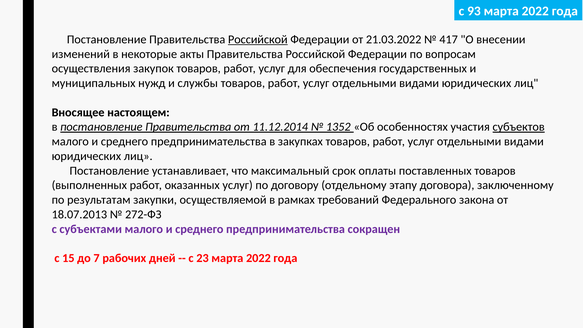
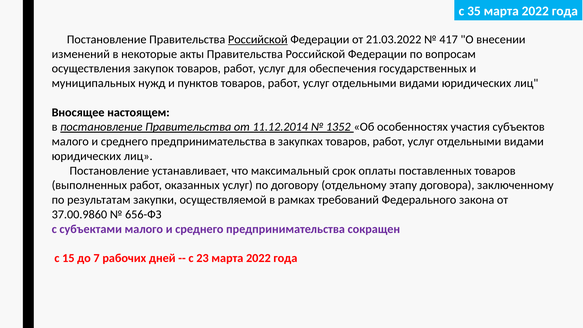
93: 93 -> 35
службы: службы -> пунктов
субъектов underline: present -> none
18.07.2013: 18.07.2013 -> 37.00.9860
272-ФЗ: 272-ФЗ -> 656-ФЗ
